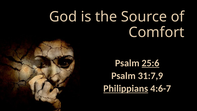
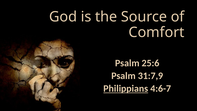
25:6 underline: present -> none
